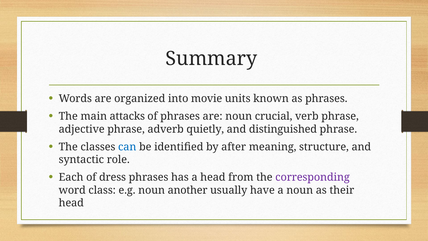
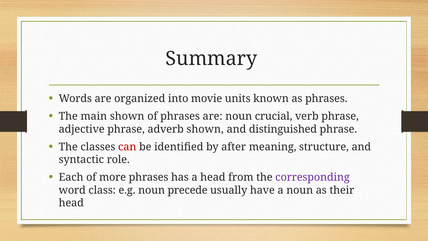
main attacks: attacks -> shown
adverb quietly: quietly -> shown
can colour: blue -> red
dress: dress -> more
another: another -> precede
